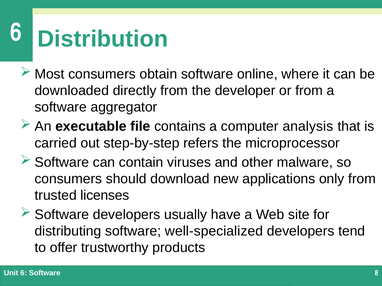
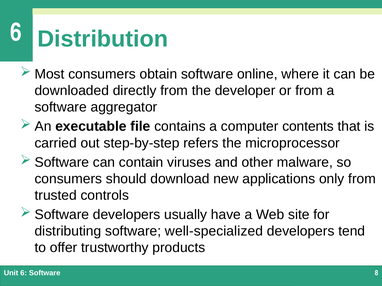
analysis: analysis -> contents
licenses: licenses -> controls
